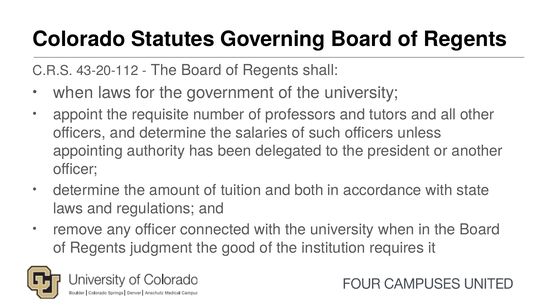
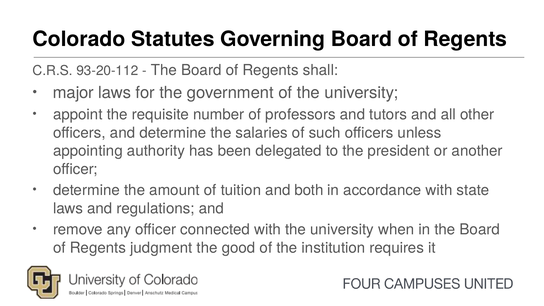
43-20-112: 43-20-112 -> 93-20-112
when at (73, 93): when -> major
